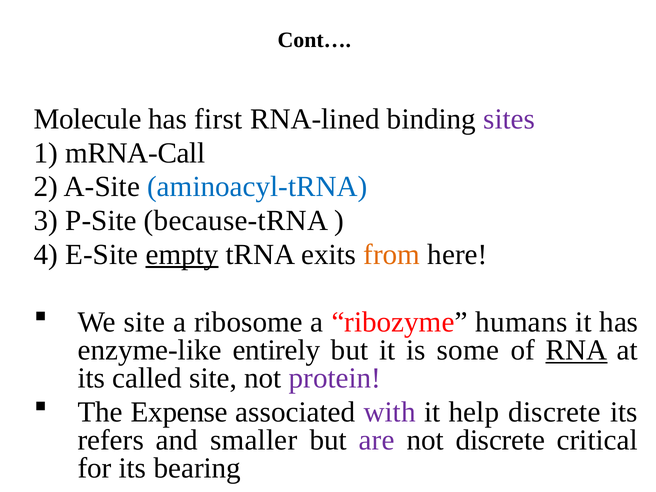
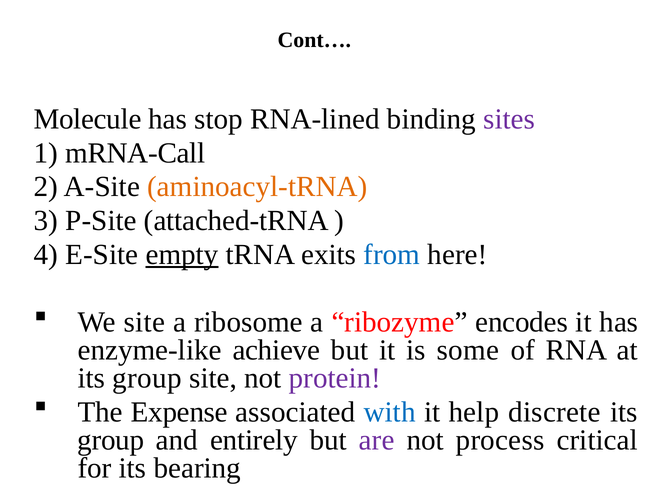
first: first -> stop
aminoacyl-tRNA colour: blue -> orange
because-tRNA: because-tRNA -> attached-tRNA
from colour: orange -> blue
humans: humans -> encodes
entirely: entirely -> achieve
RNA underline: present -> none
called at (147, 378): called -> group
with colour: purple -> blue
refers at (111, 440): refers -> group
smaller: smaller -> entirely
not discrete: discrete -> process
